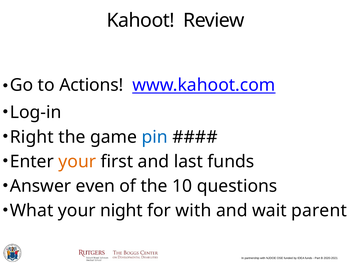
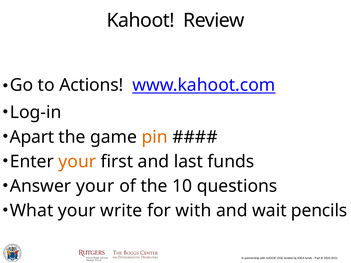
Right: Right -> Apart
pin colour: blue -> orange
Answer even: even -> your
night: night -> write
parent: parent -> pencils
